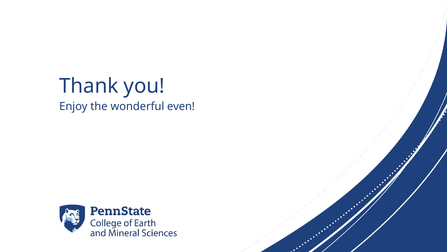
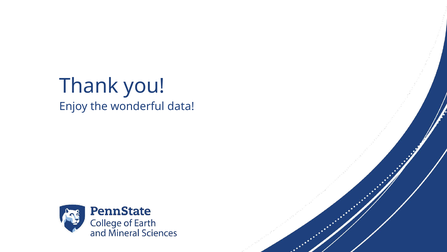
even: even -> data
